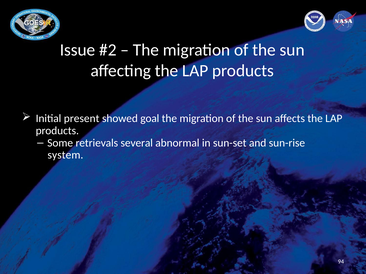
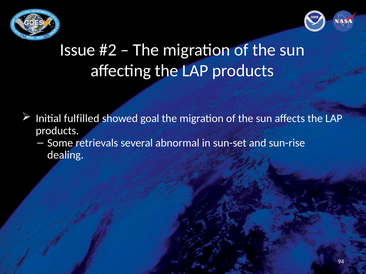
present: present -> fulfilled
system: system -> dealing
